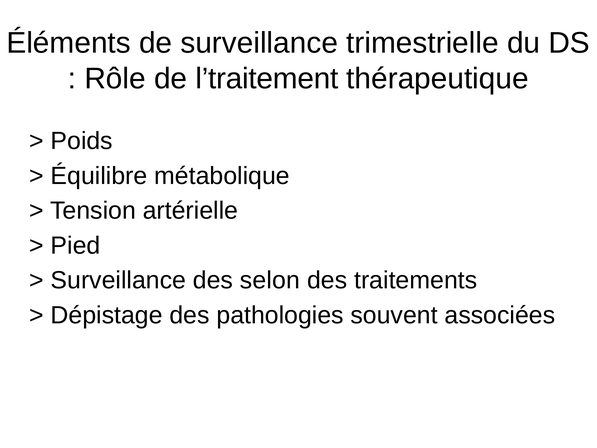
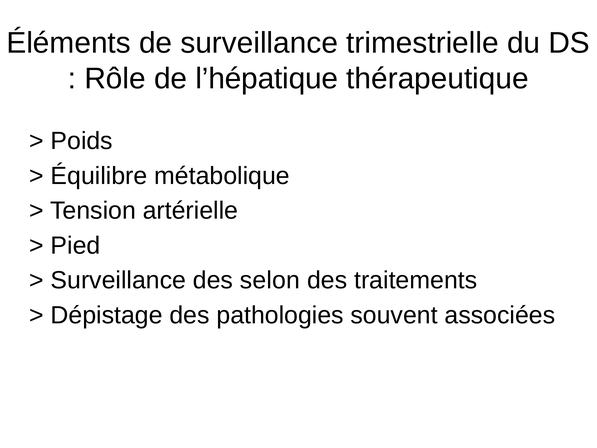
l’traitement: l’traitement -> l’hépatique
